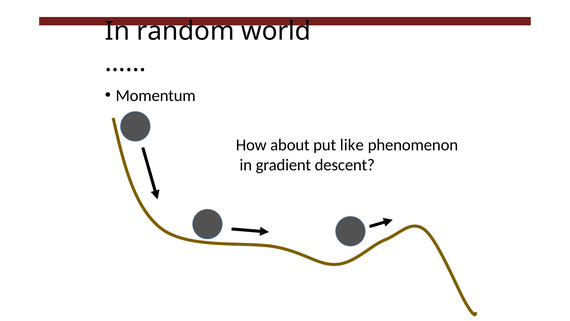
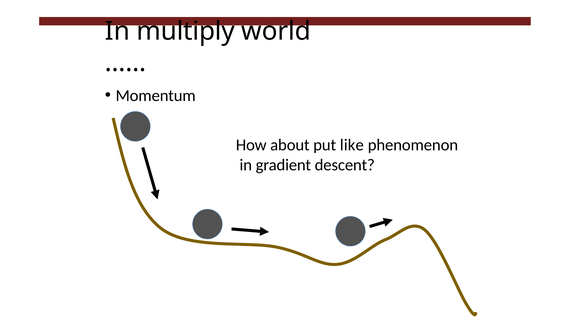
random: random -> multiply
